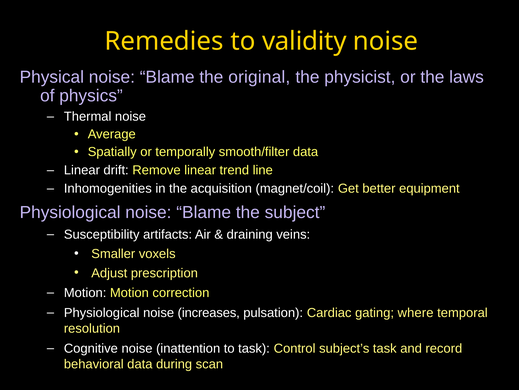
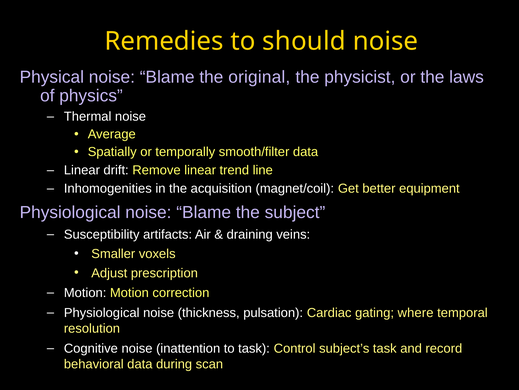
validity: validity -> should
increases: increases -> thickness
